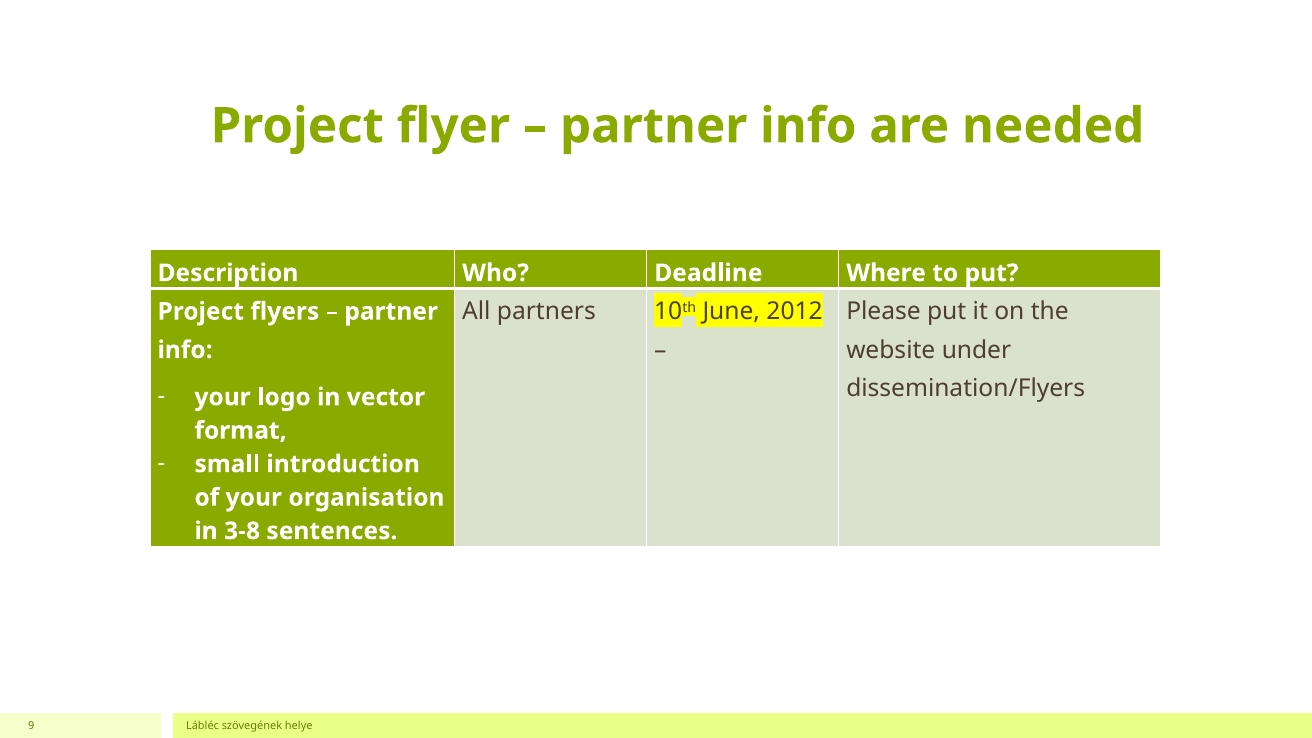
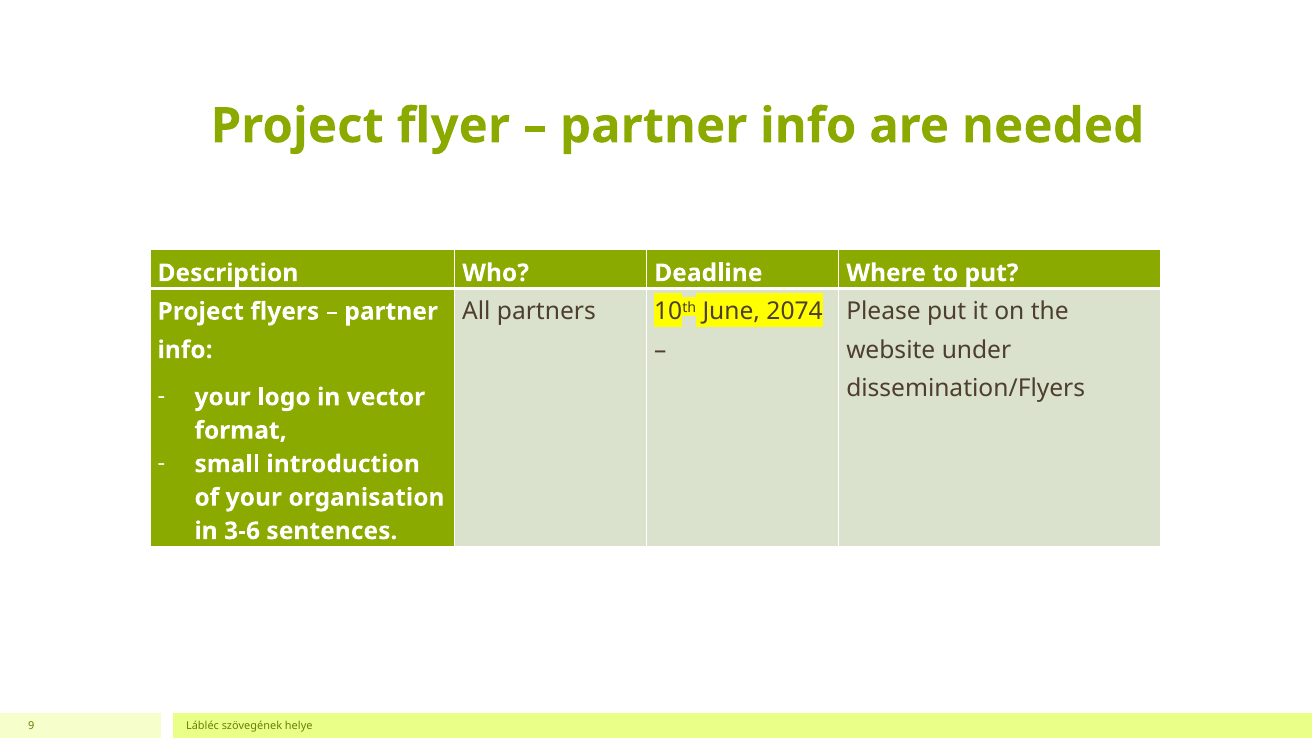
2012: 2012 -> 2074
3-8: 3-8 -> 3-6
